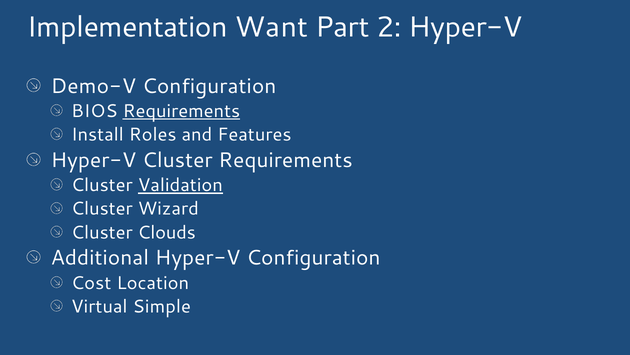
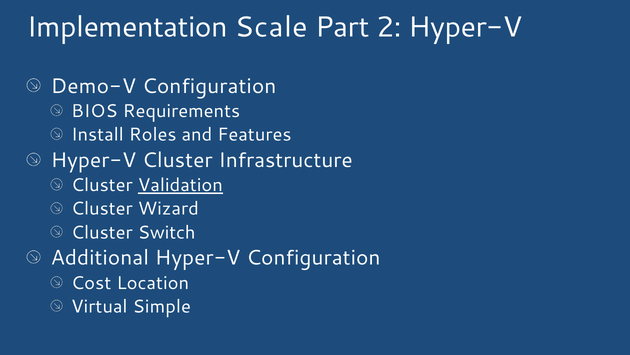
Want: Want -> Scale
Requirements at (181, 111) underline: present -> none
Cluster Requirements: Requirements -> Infrastructure
Clouds: Clouds -> Switch
